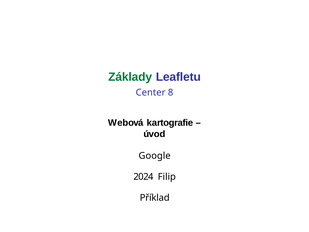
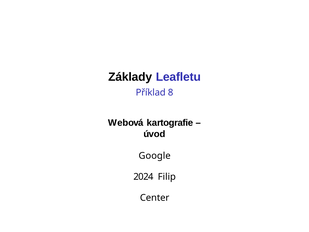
Základy colour: green -> black
Center: Center -> Příklad
Příklad: Příklad -> Center
